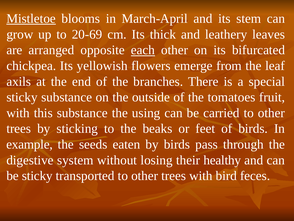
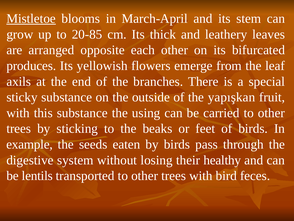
20-69: 20-69 -> 20-85
each underline: present -> none
chickpea: chickpea -> produces
tomatoes: tomatoes -> yapışkan
be sticky: sticky -> lentils
